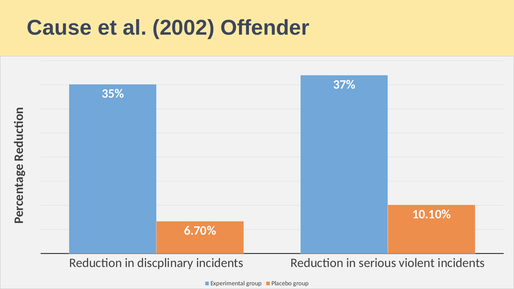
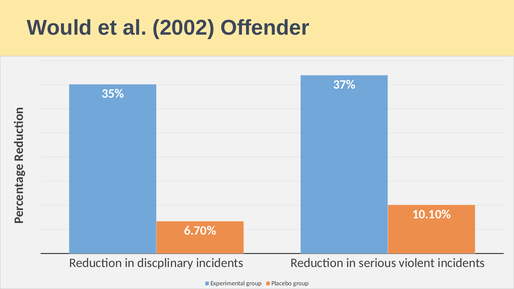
Cause: Cause -> Would
